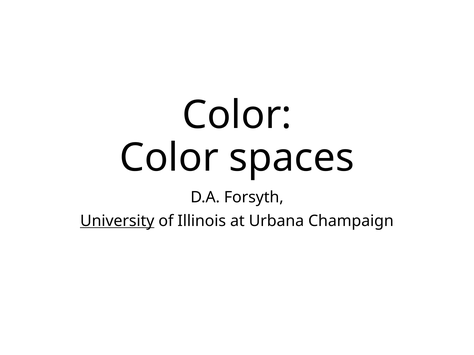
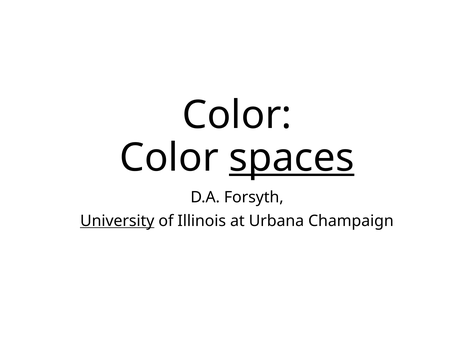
spaces underline: none -> present
